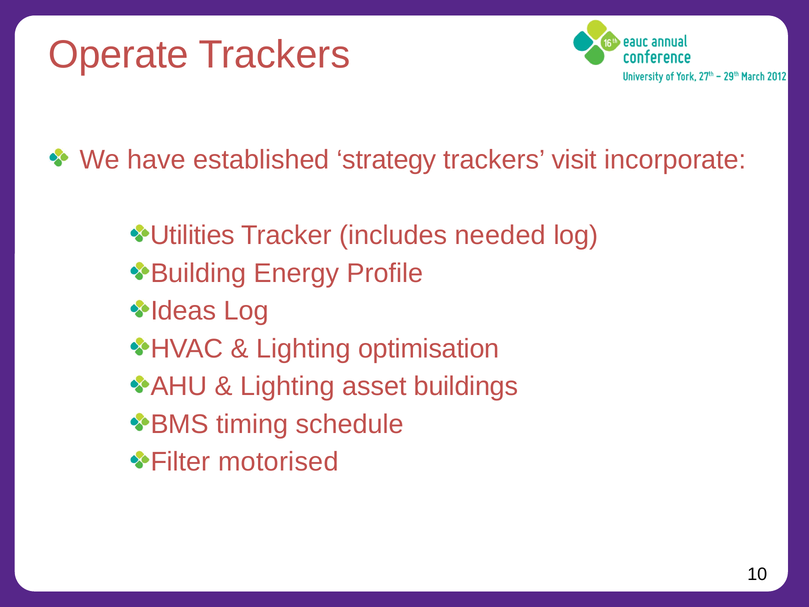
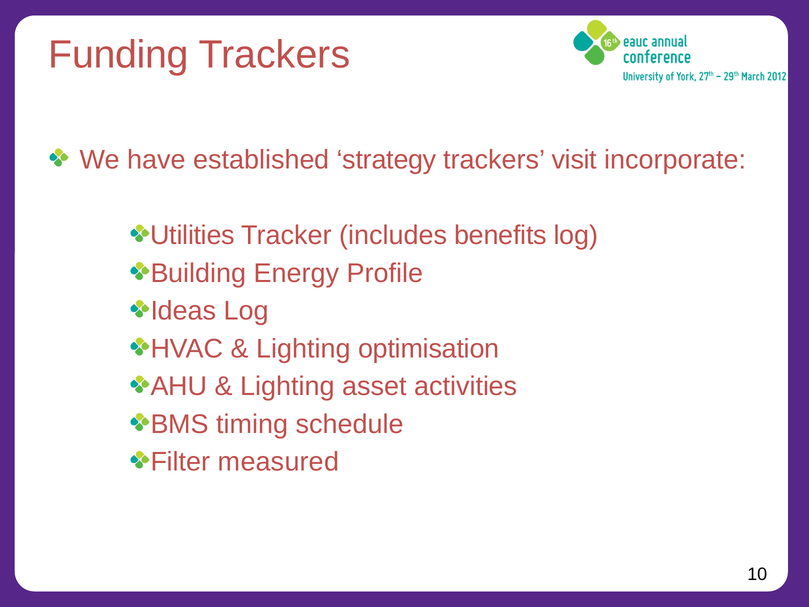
Operate: Operate -> Funding
needed: needed -> benefits
buildings: buildings -> activities
motorised: motorised -> measured
